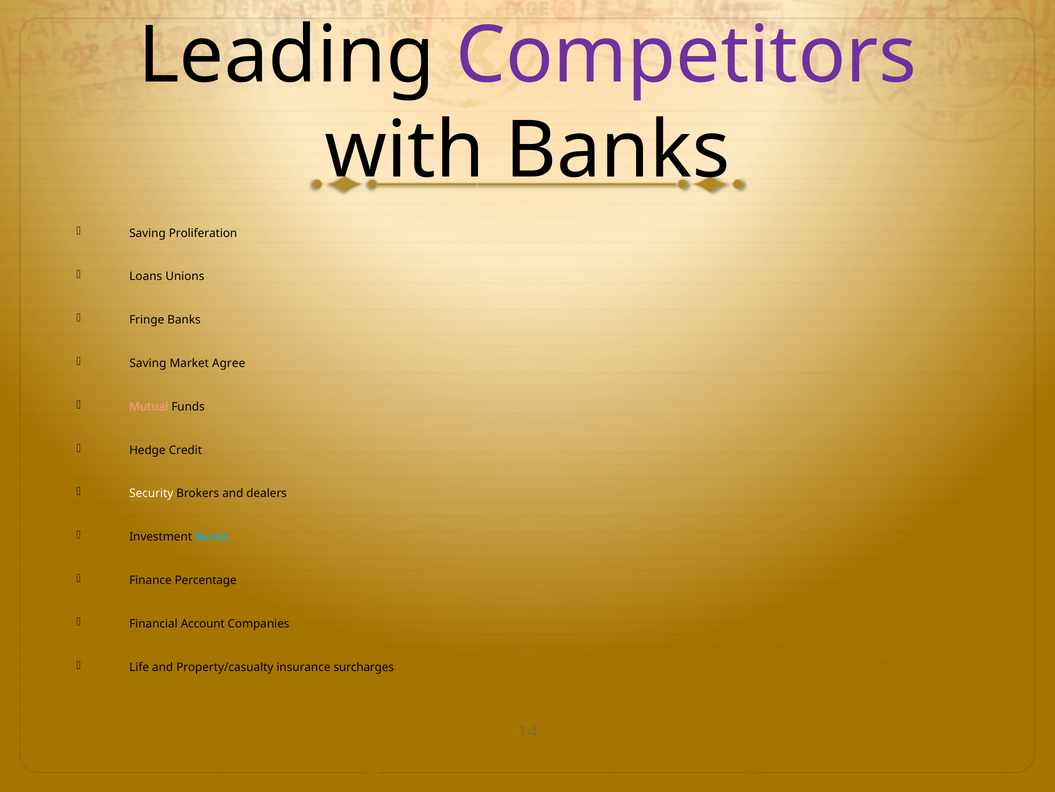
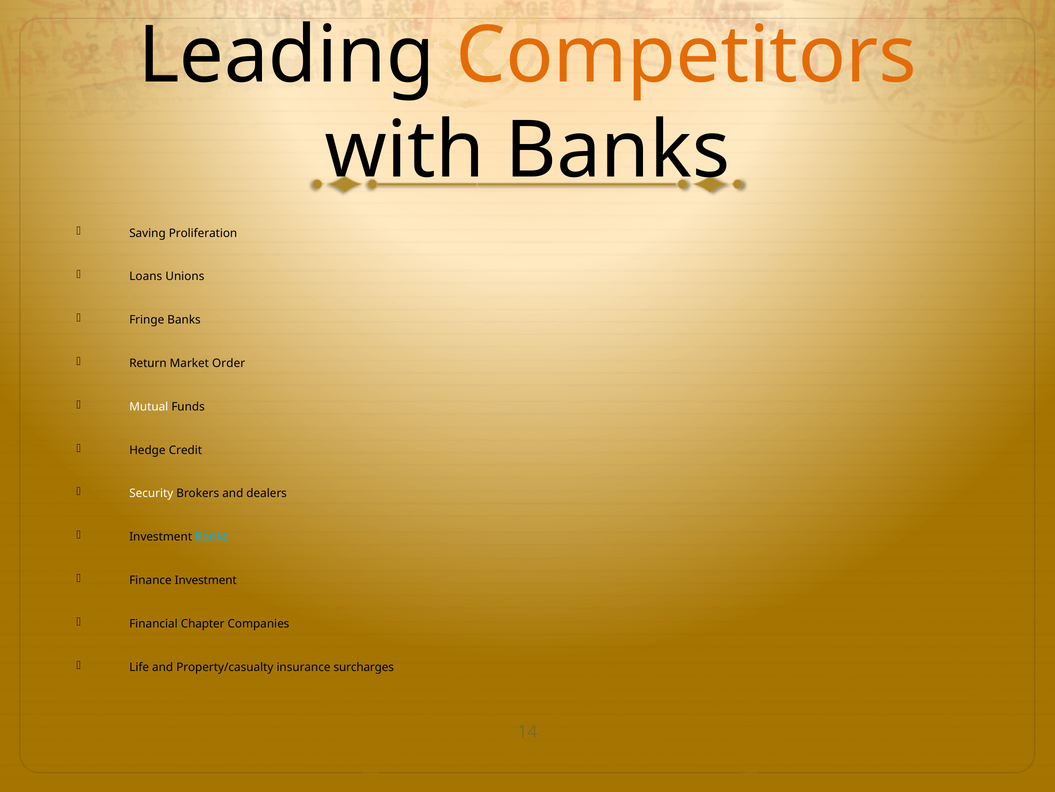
Competitors colour: purple -> orange
Saving at (148, 363): Saving -> Return
Agree: Agree -> Order
Mutual colour: pink -> white
Finance Percentage: Percentage -> Investment
Account: Account -> Chapter
